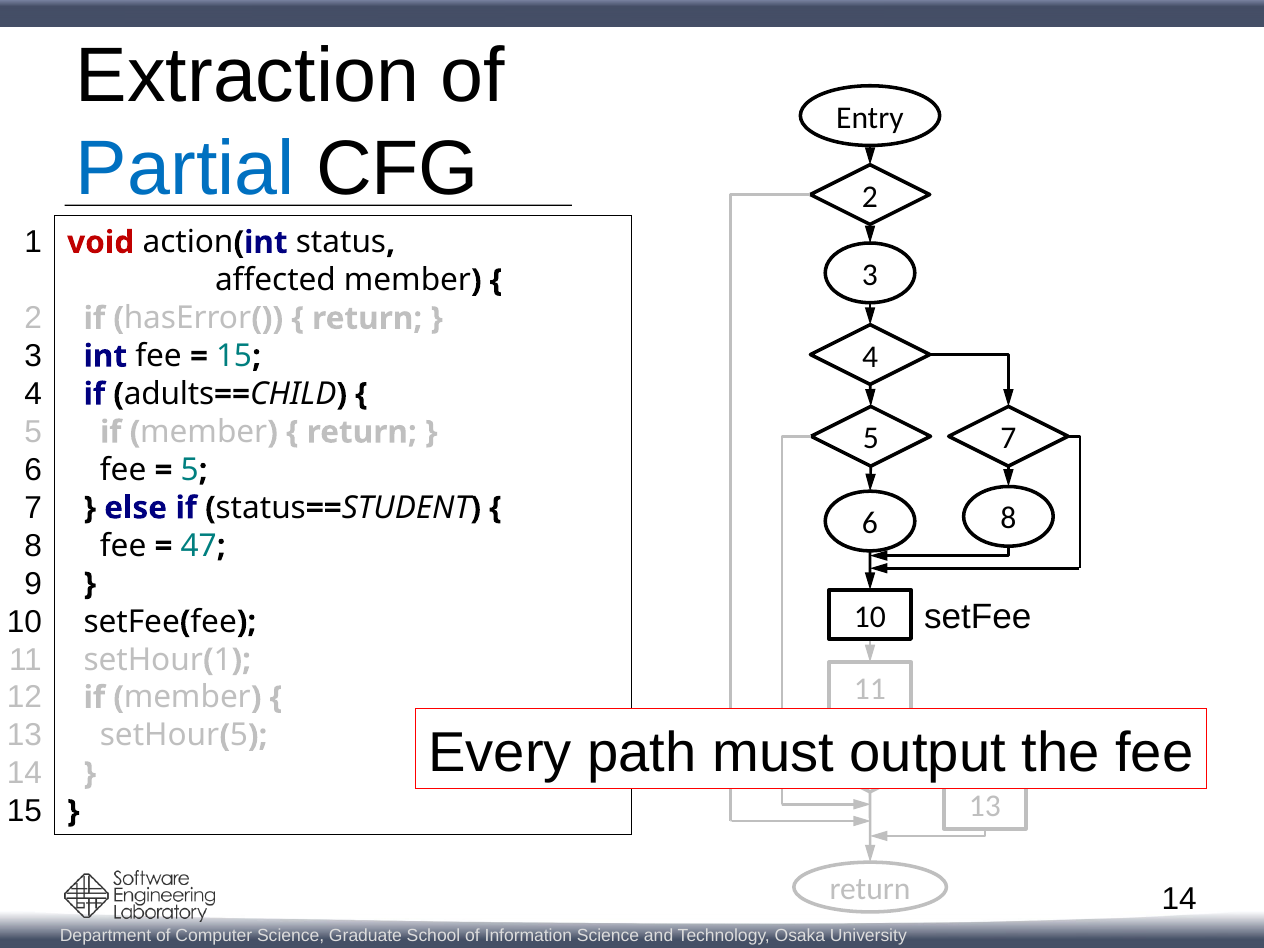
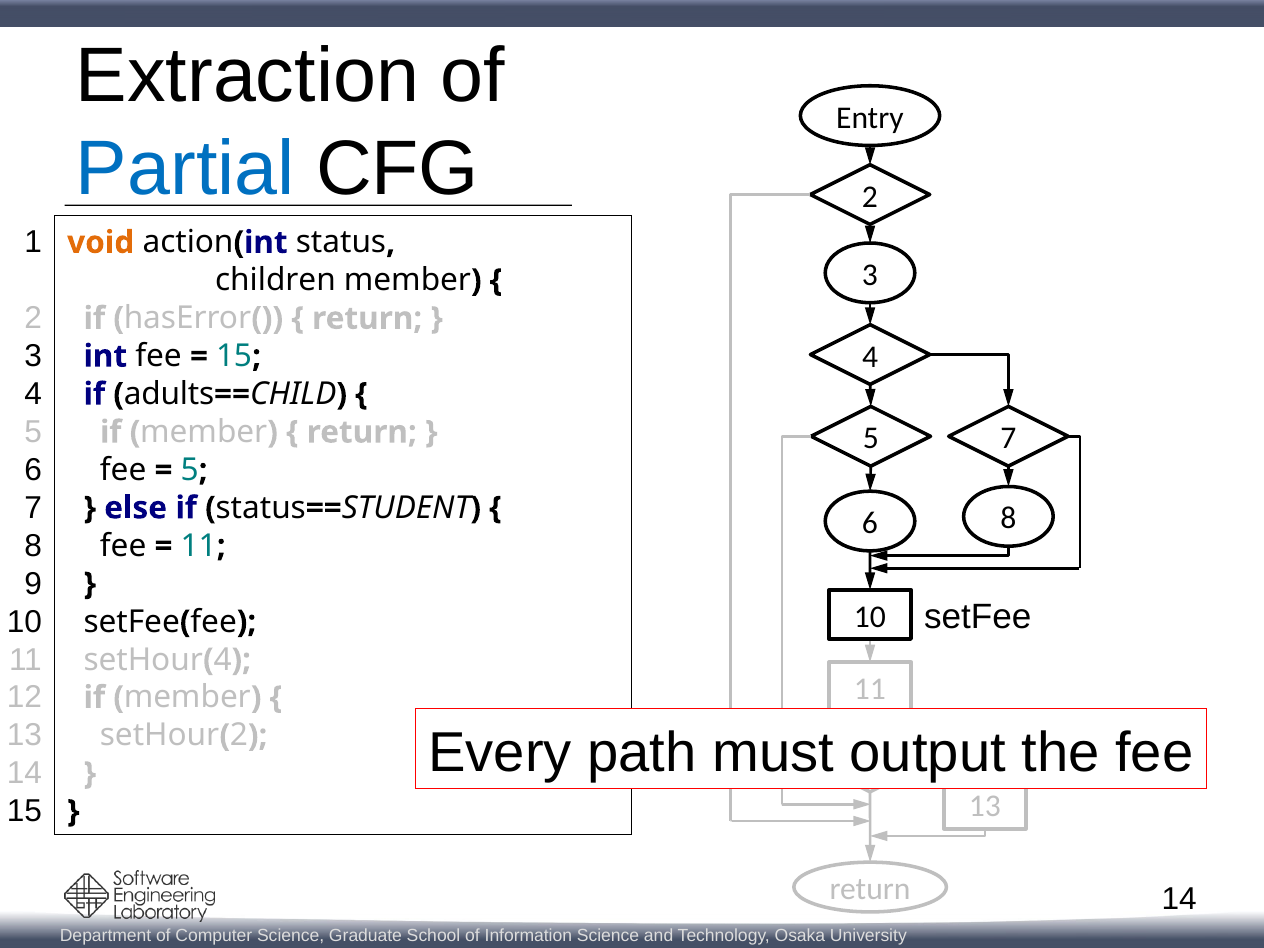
void colour: red -> orange
affected: affected -> children
47 at (199, 546): 47 -> 11
1 at (223, 660): 1 -> 4
5 at (239, 735): 5 -> 2
